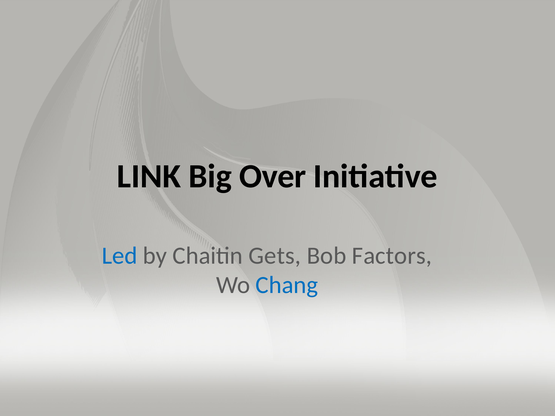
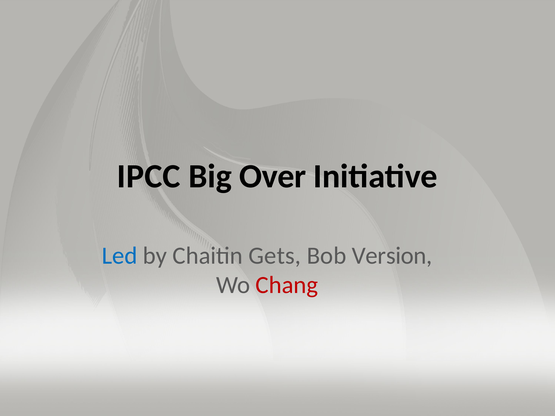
LINK: LINK -> IPCC
Factors: Factors -> Version
Chang colour: blue -> red
